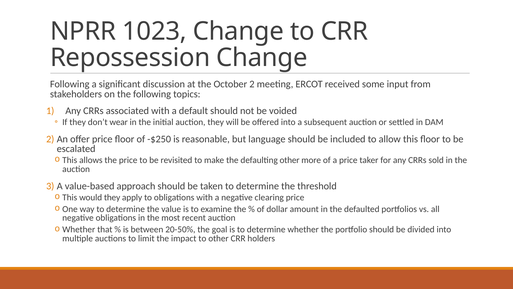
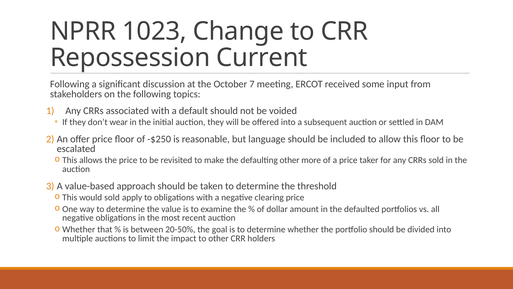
Repossession Change: Change -> Current
2: 2 -> 7
would they: they -> sold
